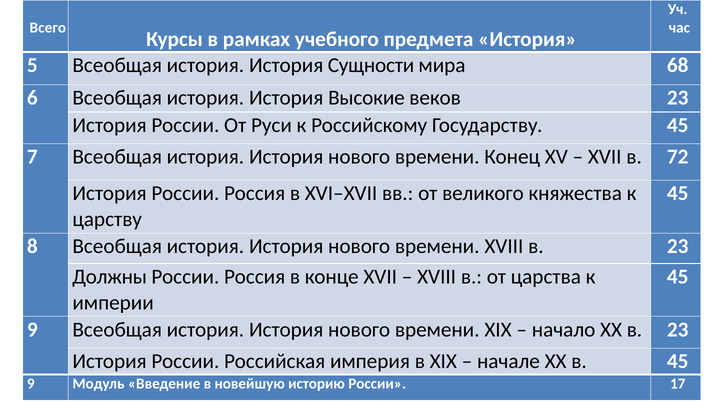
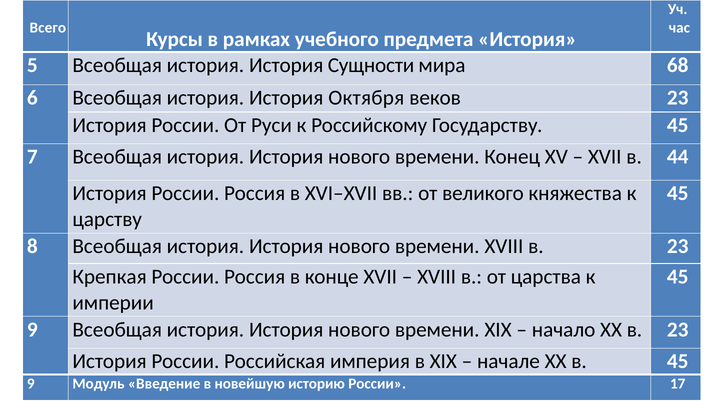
Высокие: Высокие -> Октября
72: 72 -> 44
Должны: Должны -> Крепкая
